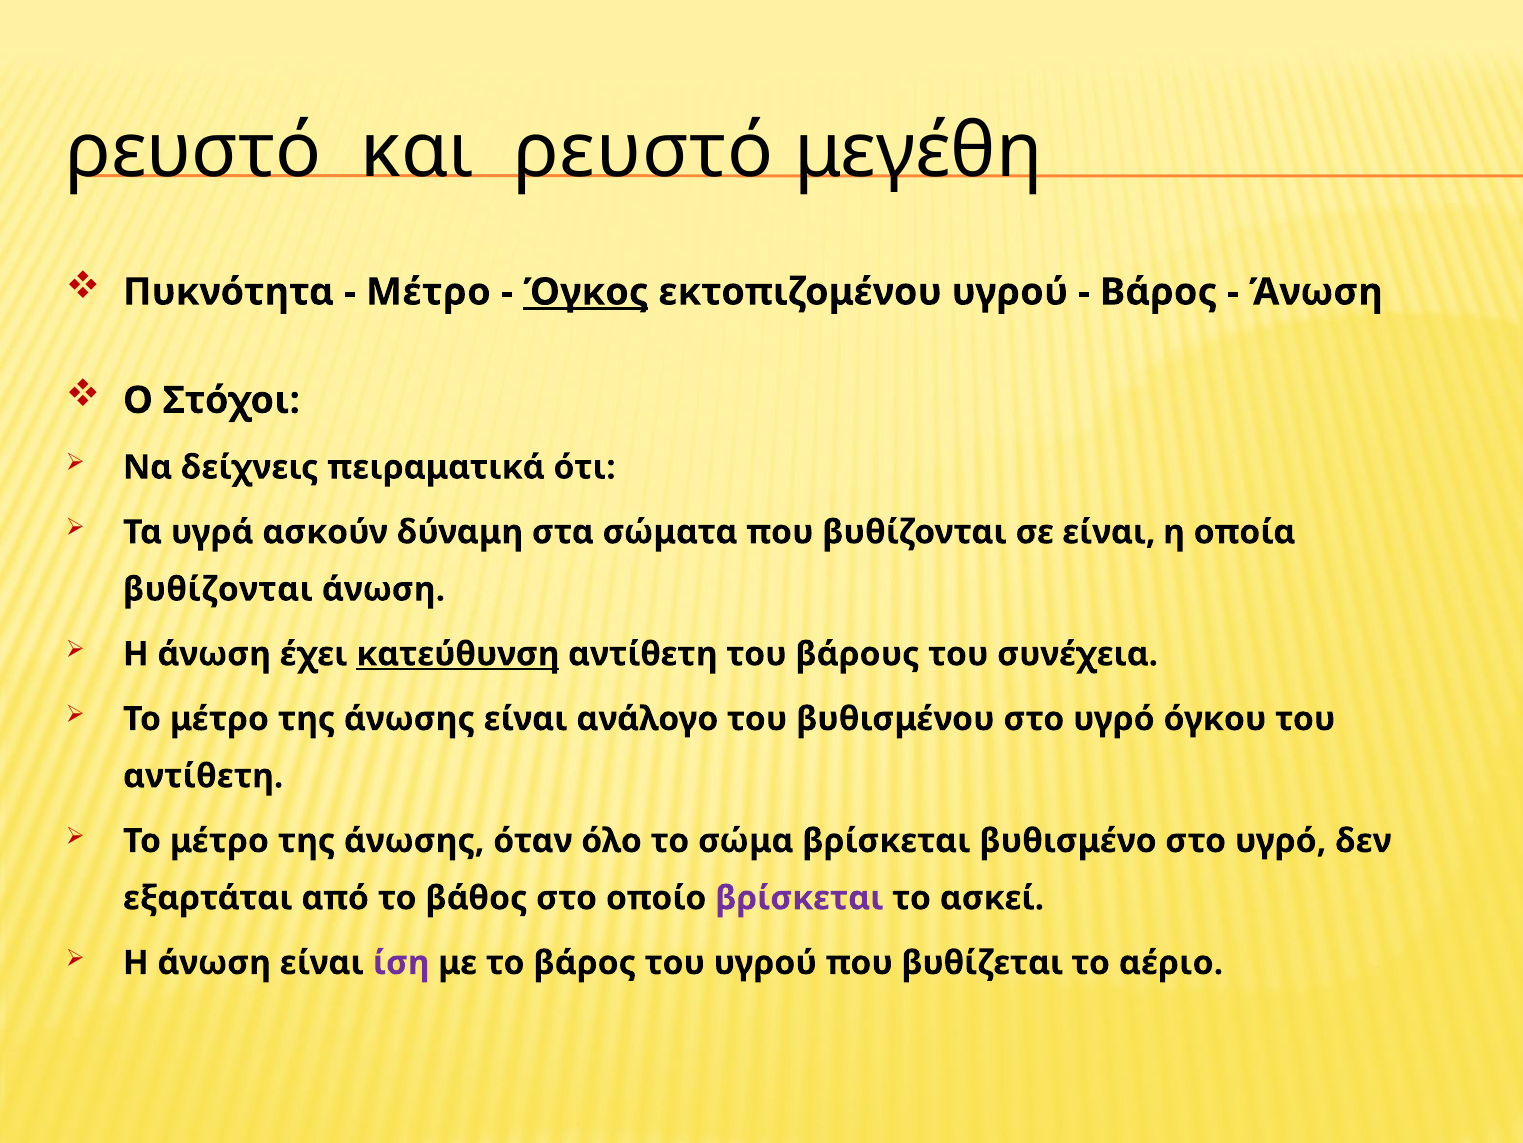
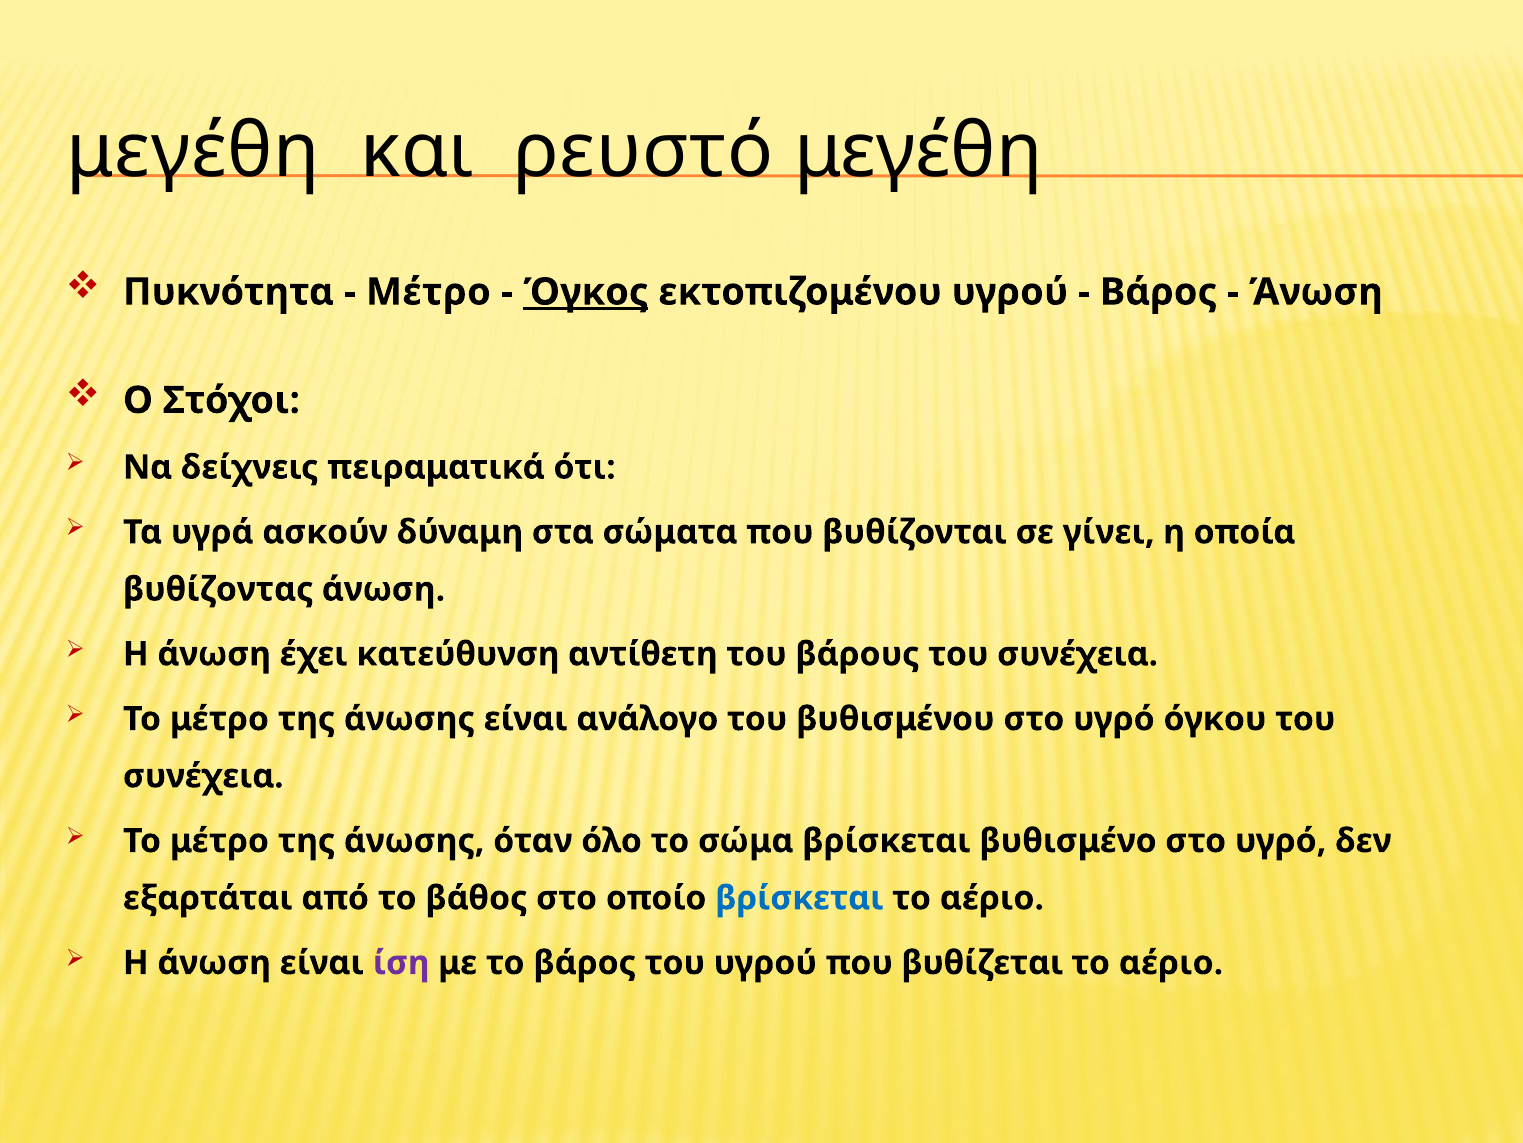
ρευστό at (194, 151): ρευστό -> μεγέθη
σε είναι: είναι -> γίνει
βυθίζονται at (218, 589): βυθίζονται -> βυθίζοντας
κατεύθυνση underline: present -> none
αντίθετη at (203, 776): αντίθετη -> συνέχεια
βρίσκεται at (799, 898) colour: purple -> blue
ασκεί at (992, 898): ασκεί -> αέριο
